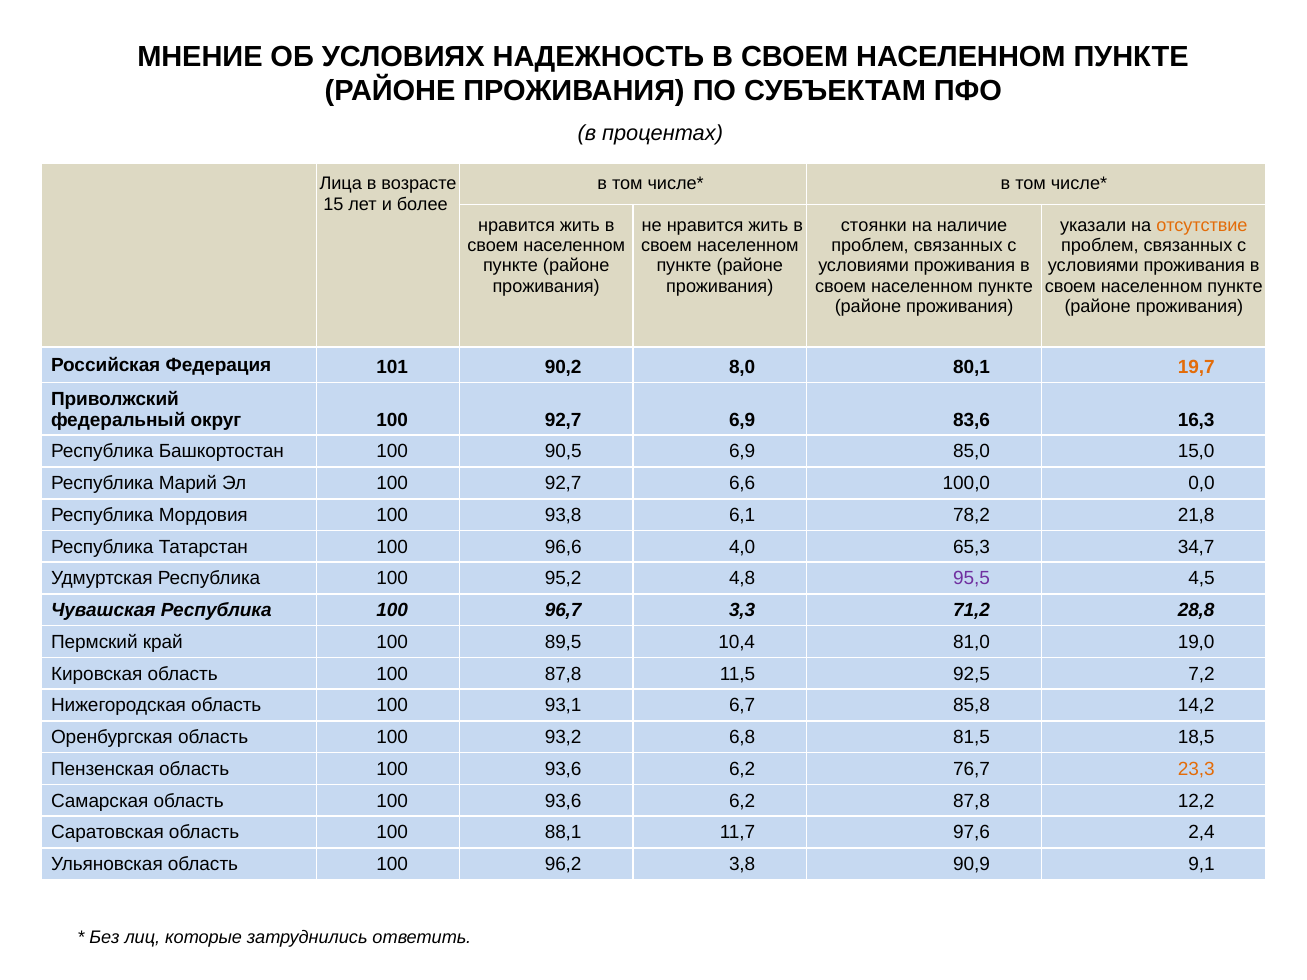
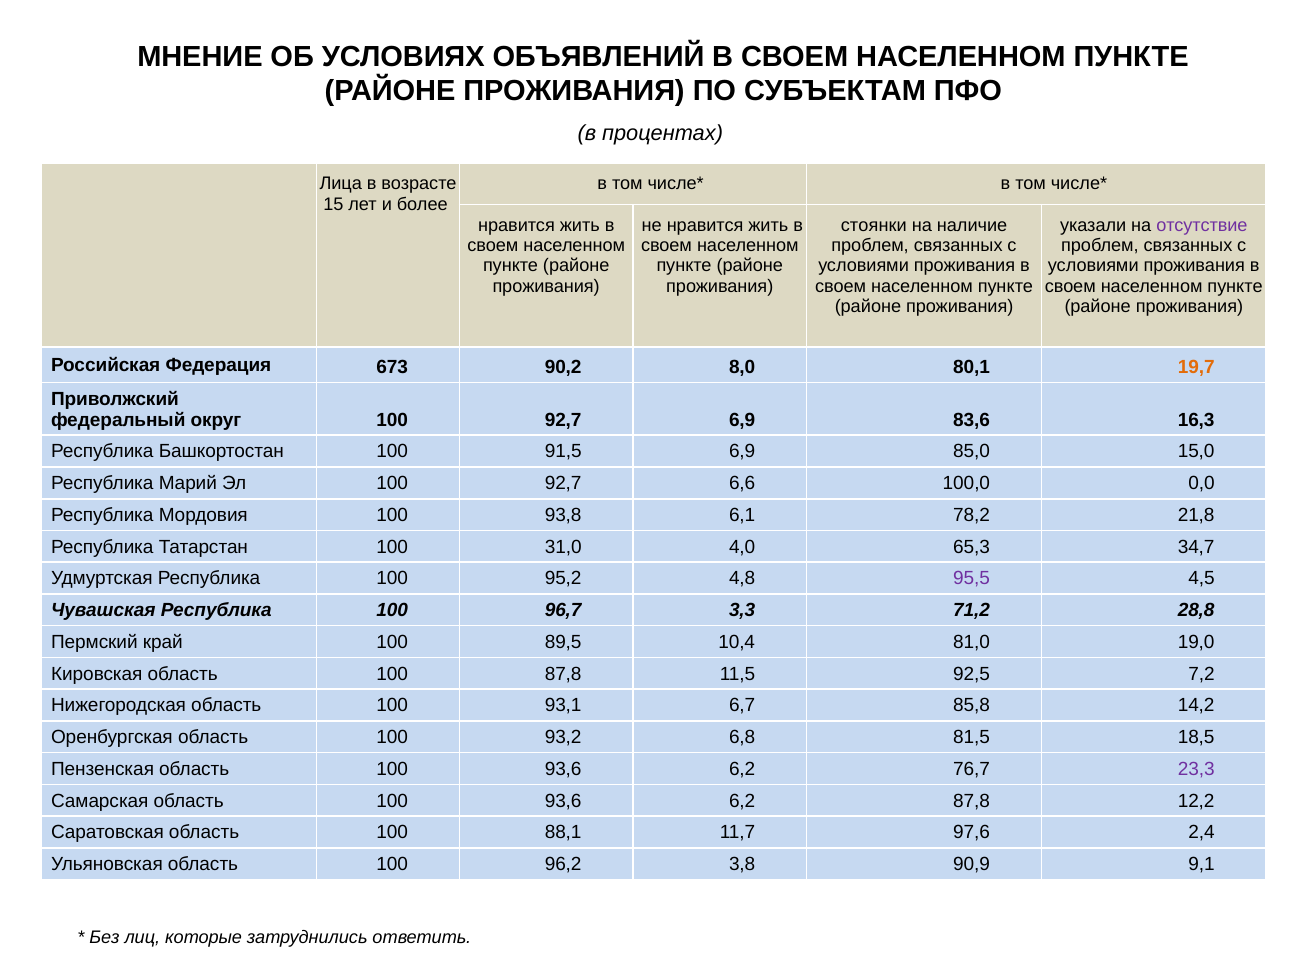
НАДЕЖНОСТЬ: НАДЕЖНОСТЬ -> ОБЪЯВЛЕНИЙ
отсутствие colour: orange -> purple
101: 101 -> 673
90,5: 90,5 -> 91,5
96,6: 96,6 -> 31,0
23,3 colour: orange -> purple
